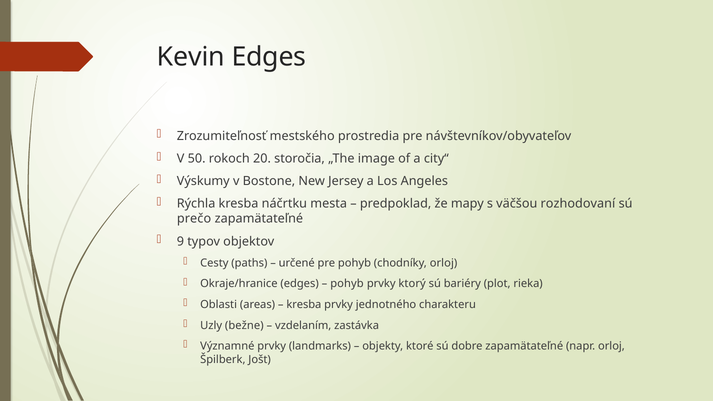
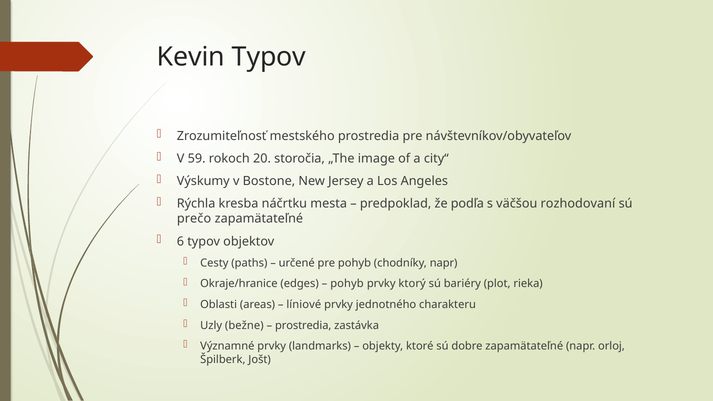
Kevin Edges: Edges -> Typov
50: 50 -> 59
mapy: mapy -> podľa
9: 9 -> 6
chodníky orloj: orloj -> napr
kresba at (304, 305): kresba -> líniové
vzdelaním at (303, 325): vzdelaním -> prostredia
